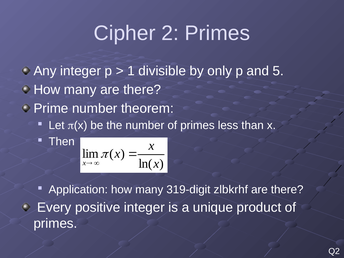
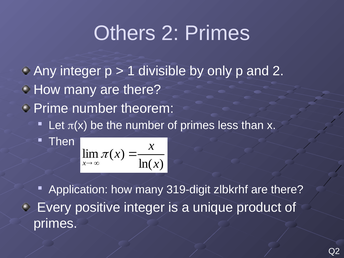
Cipher: Cipher -> Others
and 5: 5 -> 2
